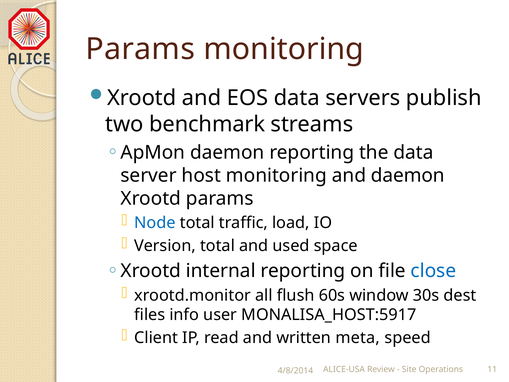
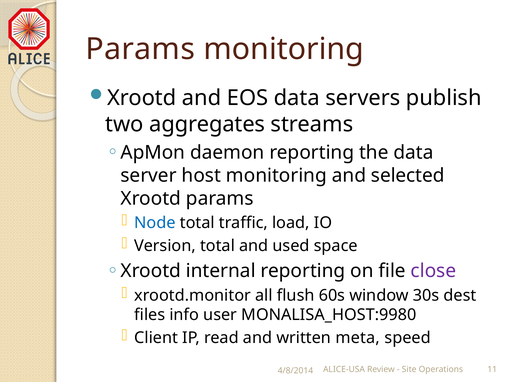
benchmark: benchmark -> aggregates
and daemon: daemon -> selected
close colour: blue -> purple
MONALISA_HOST:5917: MONALISA_HOST:5917 -> MONALISA_HOST:9980
